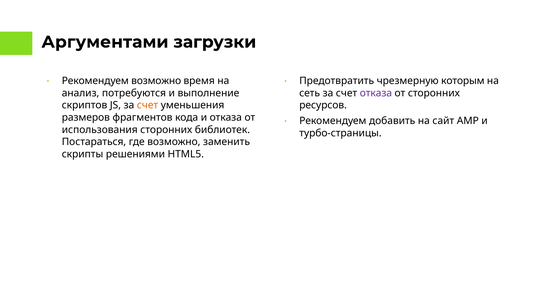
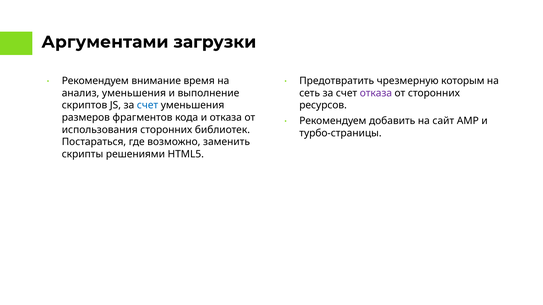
Рекомендуем возможно: возможно -> внимание
анализ потребуются: потребуются -> уменьшения
счет at (148, 105) colour: orange -> blue
